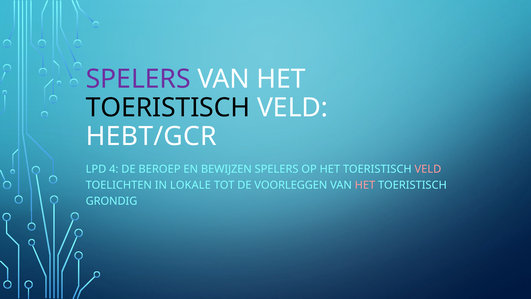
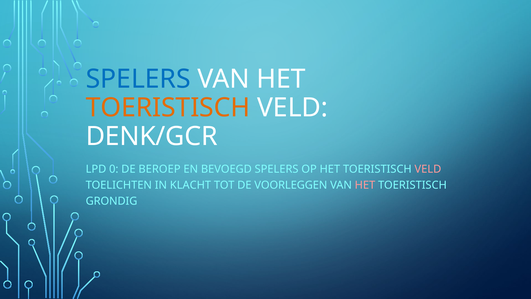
SPELERS at (138, 79) colour: purple -> blue
TOERISTISCH at (168, 108) colour: black -> orange
HEBT/GCR: HEBT/GCR -> DENK/GCR
4: 4 -> 0
BEWIJZEN: BEWIJZEN -> BEVOEGD
LOKALE: LOKALE -> KLACHT
